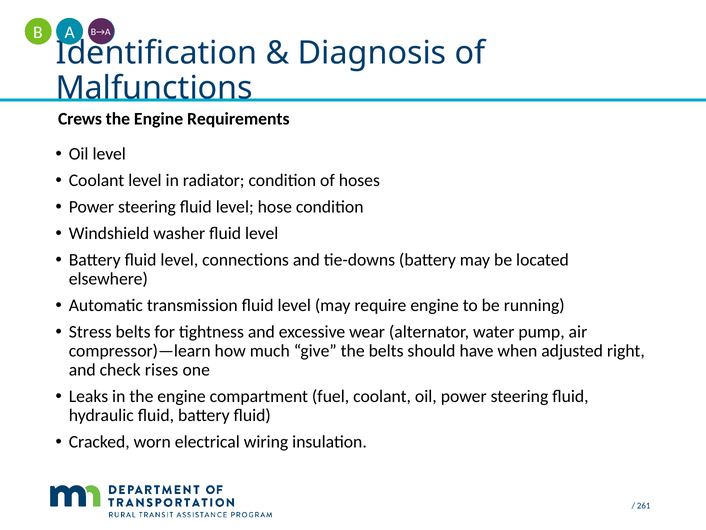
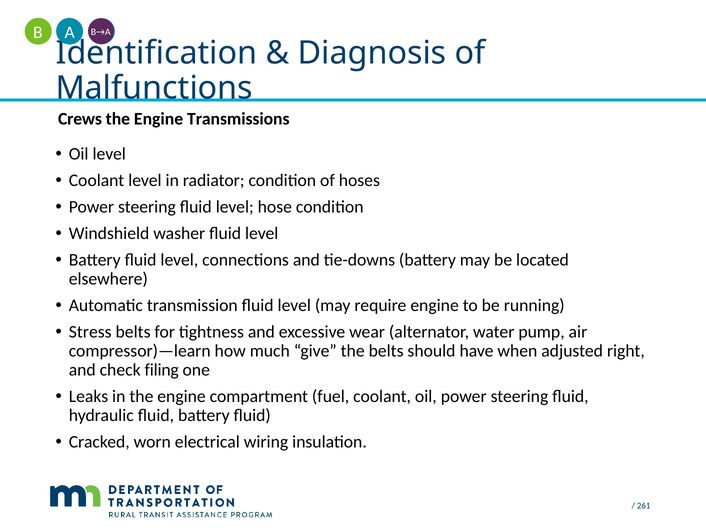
Requirements: Requirements -> Transmissions
rises: rises -> filing
